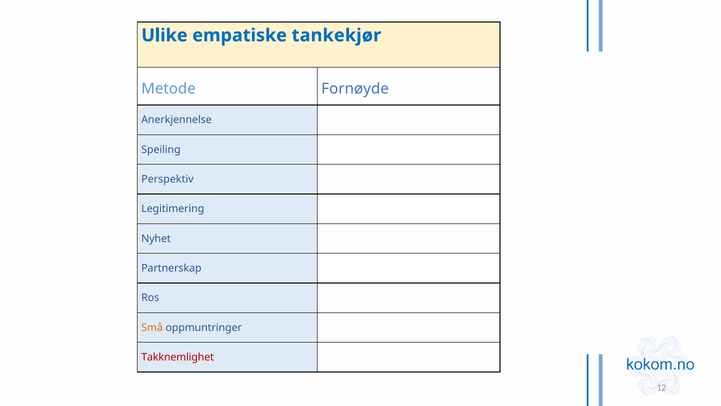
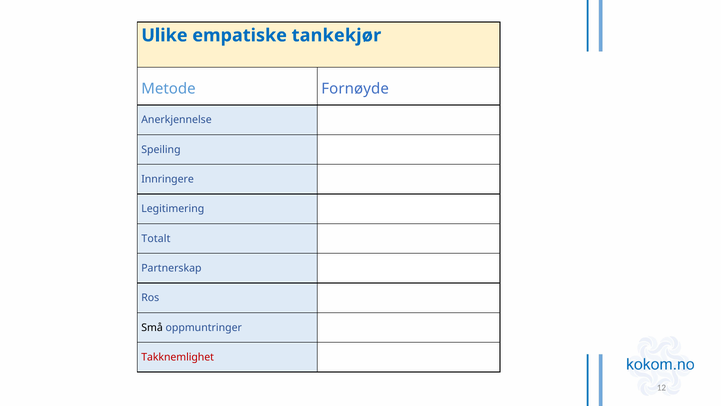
Perspektiv: Perspektiv -> Innringere
Nyhet: Nyhet -> Totalt
Små colour: orange -> black
